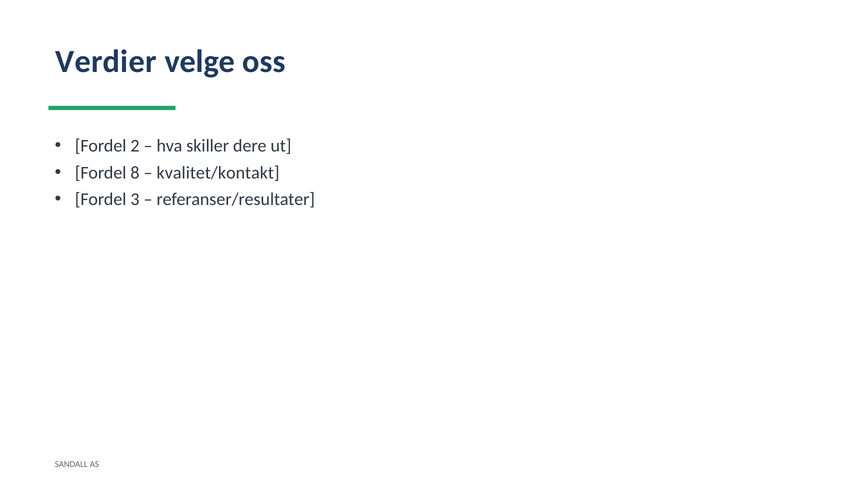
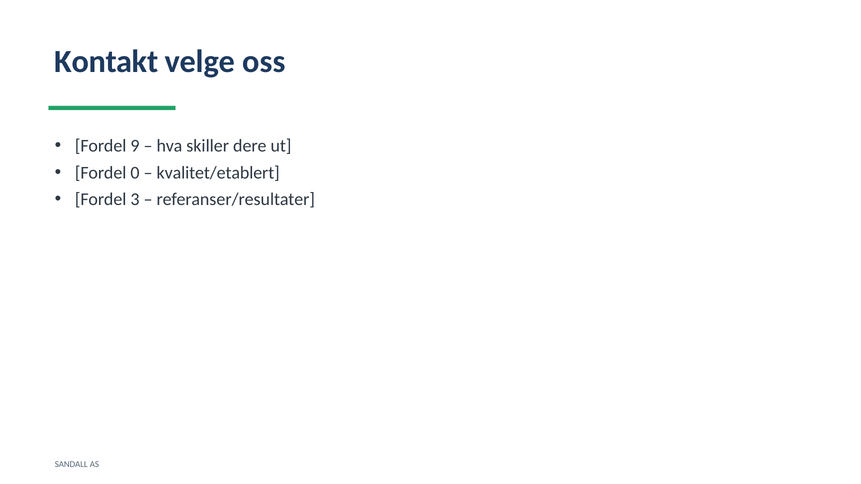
Verdier: Verdier -> Kontakt
2: 2 -> 9
8: 8 -> 0
kvalitet/kontakt: kvalitet/kontakt -> kvalitet/etablert
